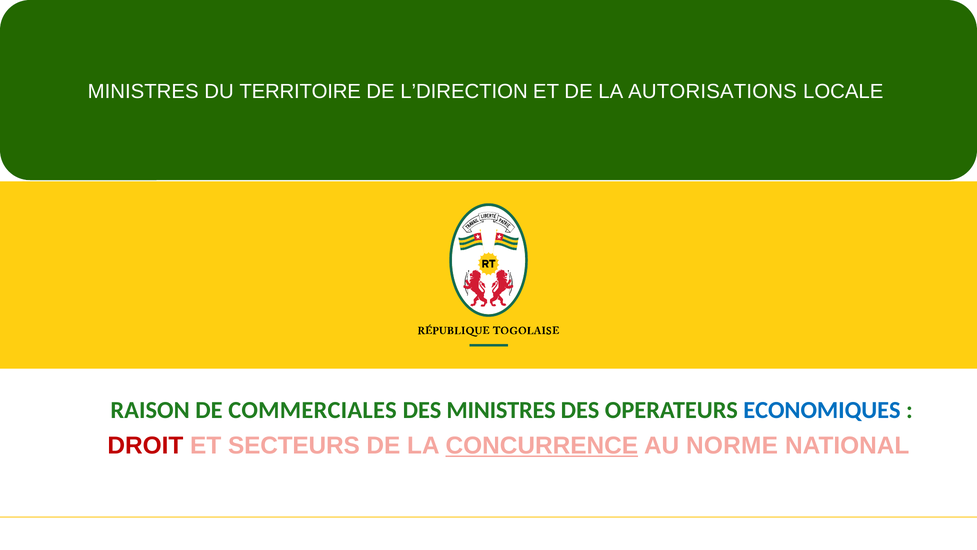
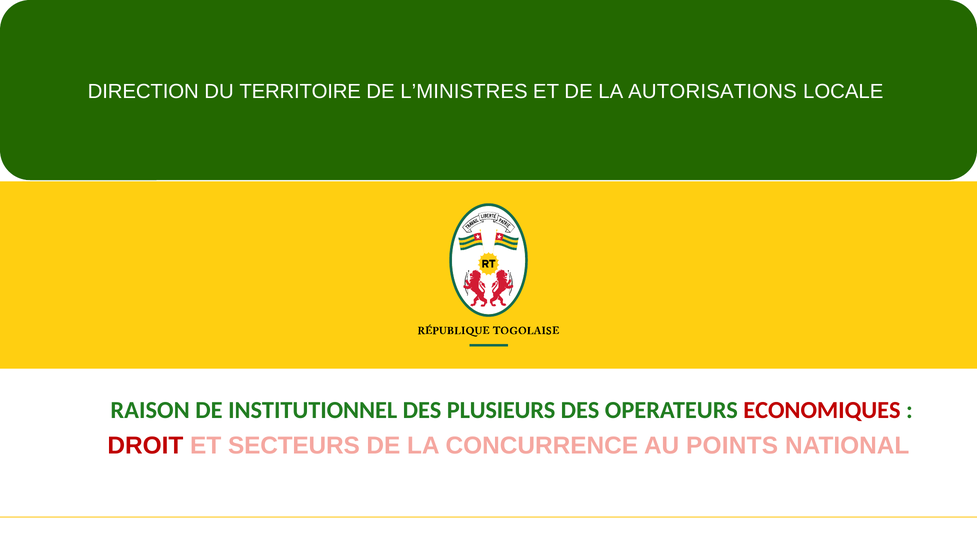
MINISTRES at (143, 91): MINISTRES -> DIRECTION
L’DIRECTION: L’DIRECTION -> L’MINISTRES
COMMERCIALES: COMMERCIALES -> INSTITUTIONNEL
DES MINISTRES: MINISTRES -> PLUSIEURS
ECONOMIQUES colour: blue -> red
CONCURRENCE underline: present -> none
NORME: NORME -> POINTS
